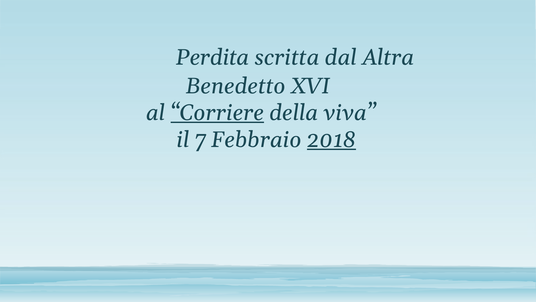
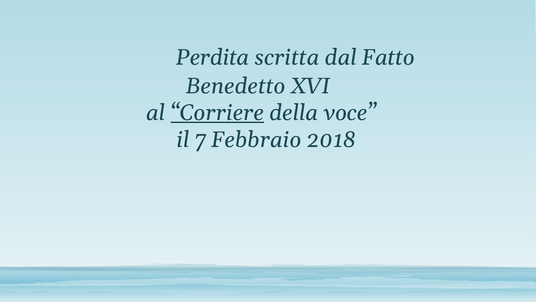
Altra: Altra -> Fatto
viva: viva -> voce
2018 underline: present -> none
